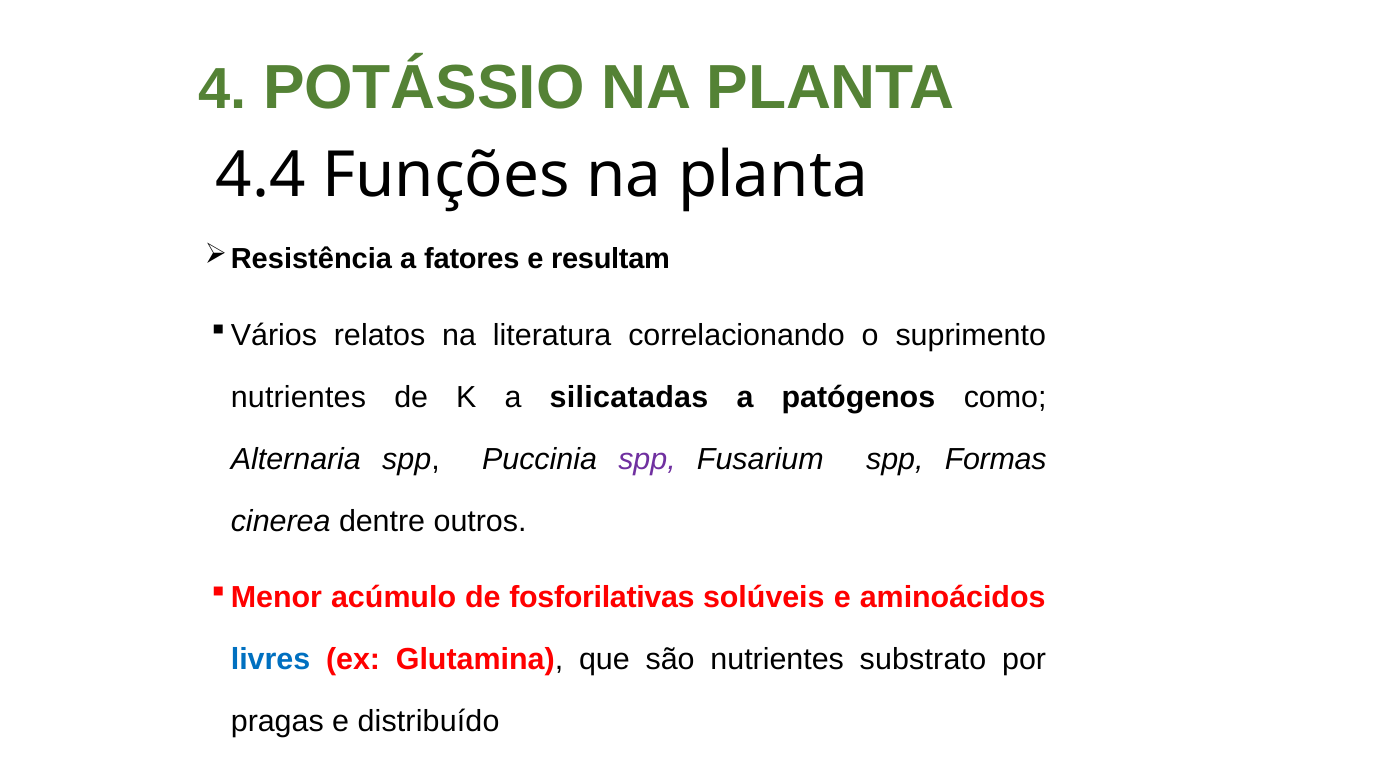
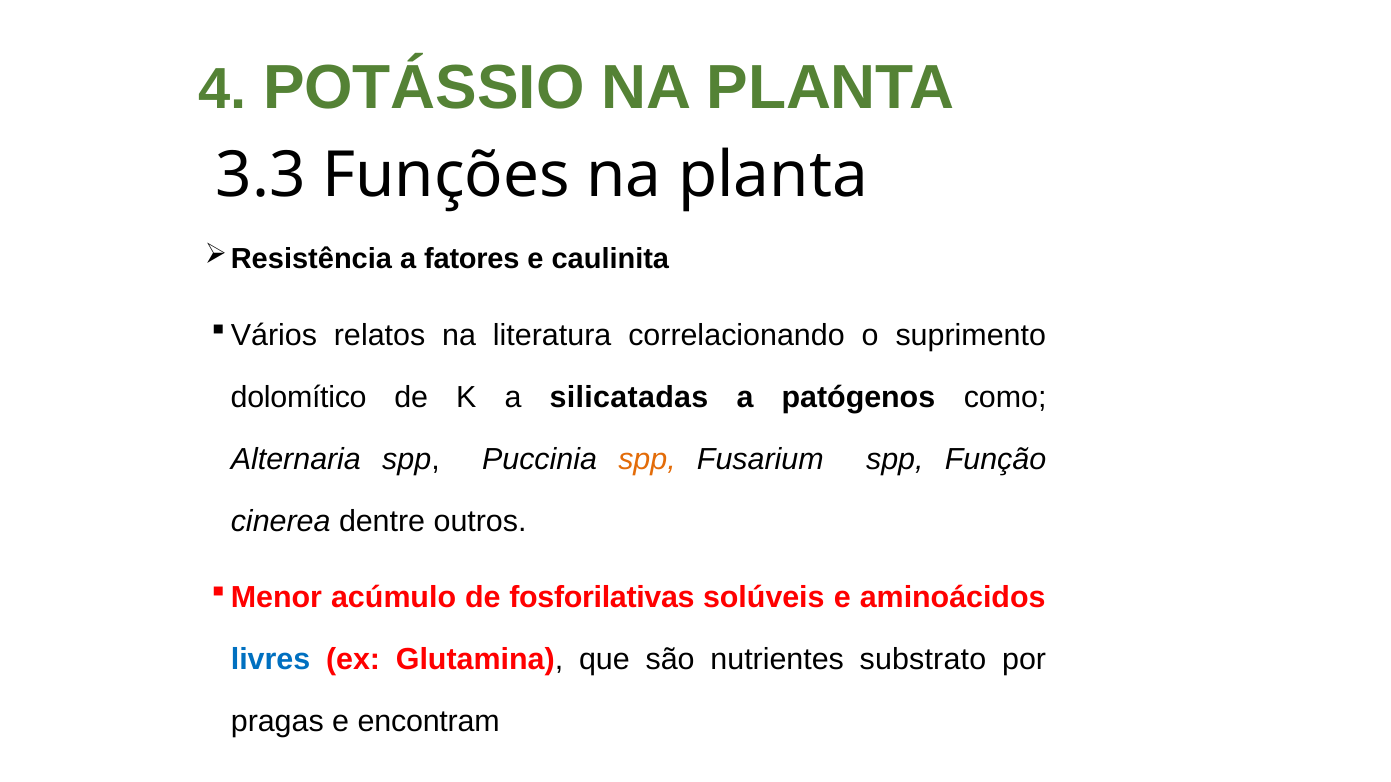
4.4: 4.4 -> 3.3
resultam: resultam -> caulinita
nutrientes at (298, 397): nutrientes -> dolomítico
spp at (647, 459) colour: purple -> orange
Formas: Formas -> Função
distribuído: distribuído -> encontram
